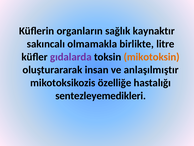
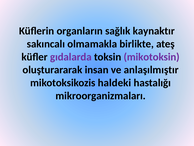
litre: litre -> ateş
mikotoksin colour: orange -> purple
özelliğe: özelliğe -> haldeki
sentezleyemedikleri: sentezleyemedikleri -> mikroorganizmaları
